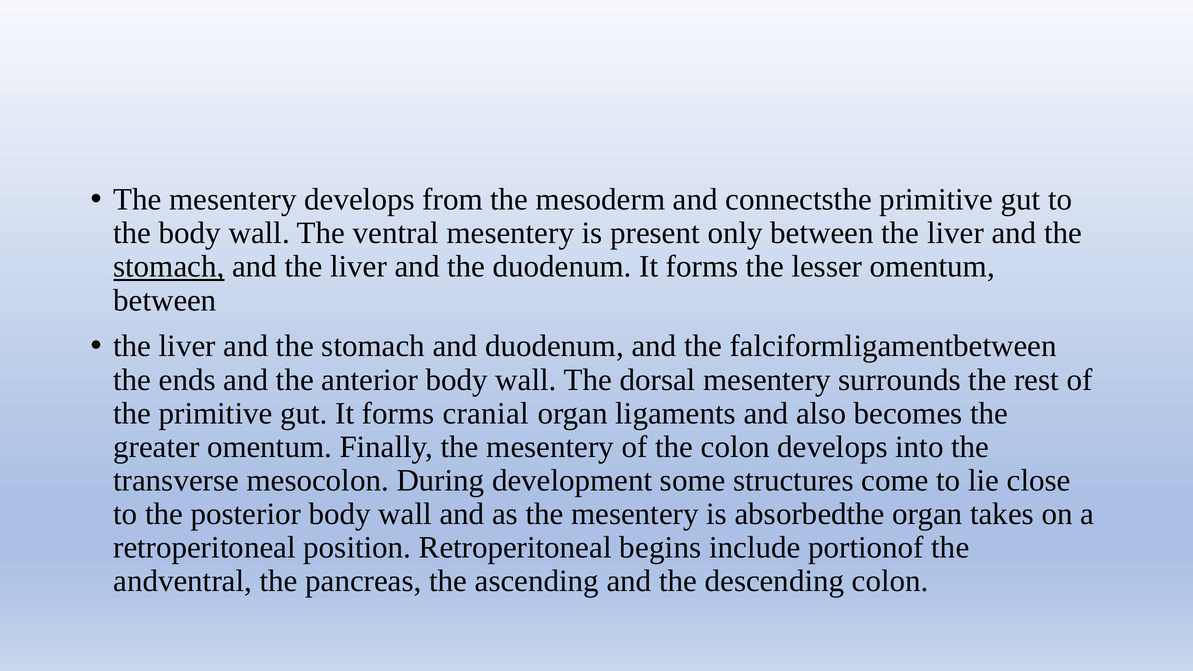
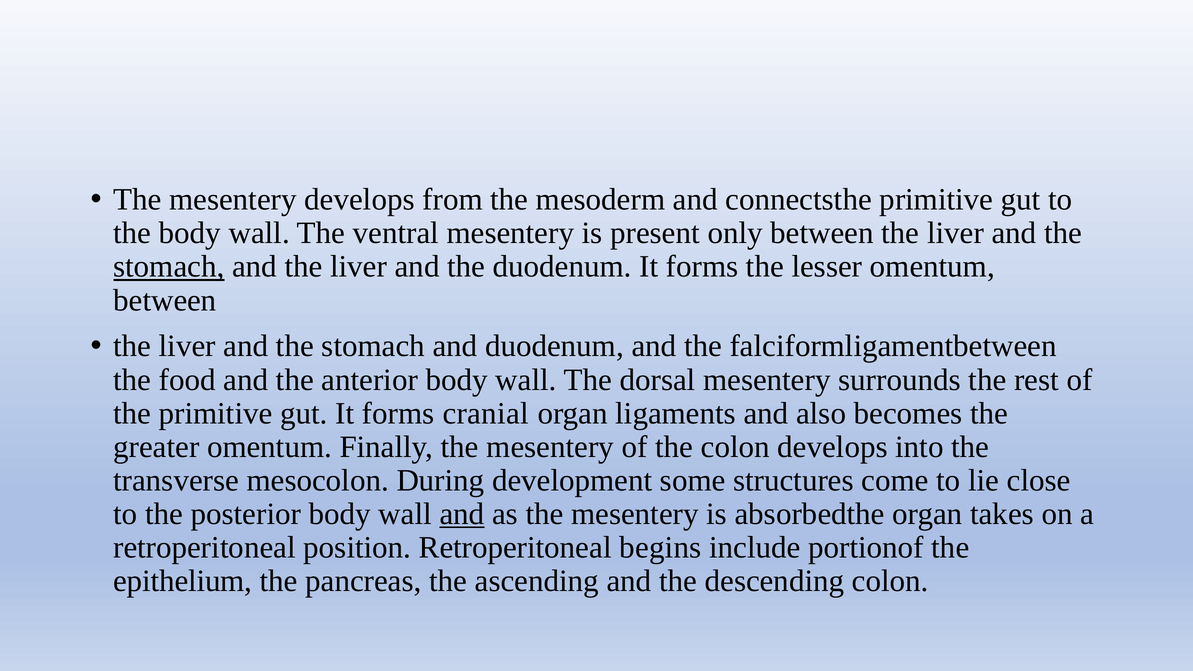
ends: ends -> food
and at (462, 514) underline: none -> present
andventral: andventral -> epithelium
